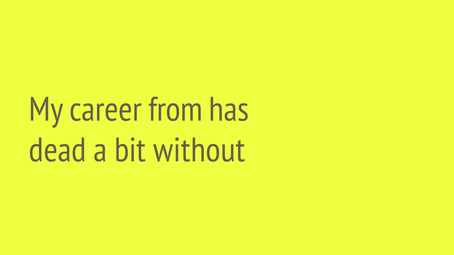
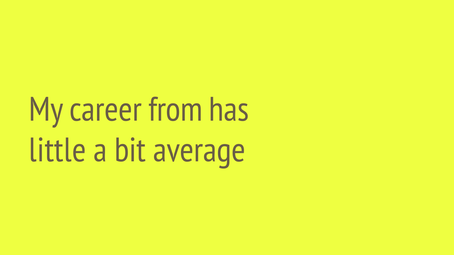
dead: dead -> little
without: without -> average
